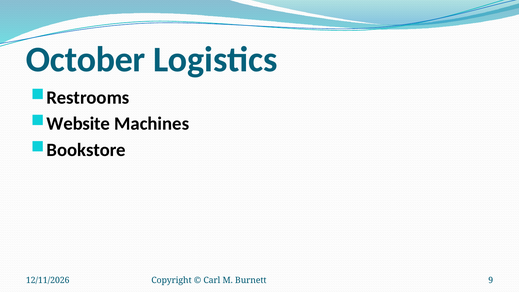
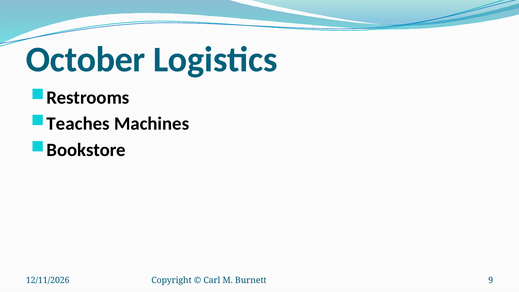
Website: Website -> Teaches
